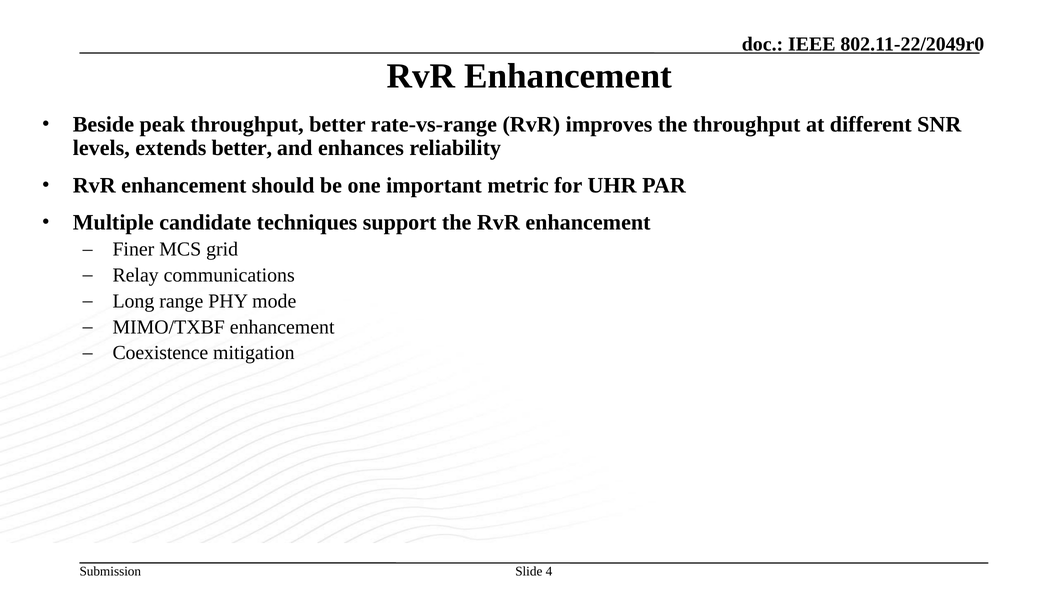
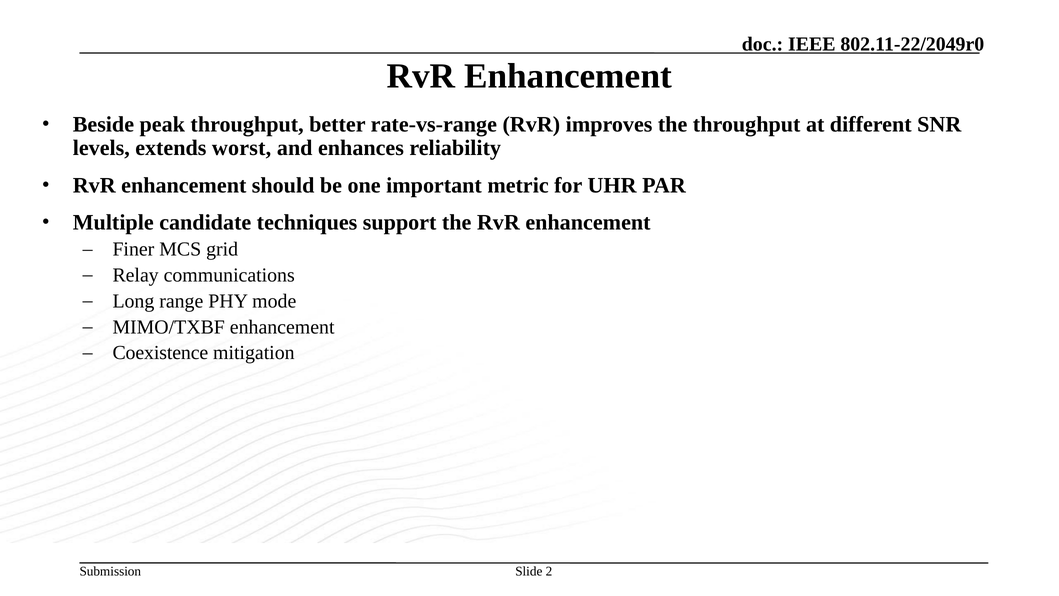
extends better: better -> worst
4: 4 -> 2
